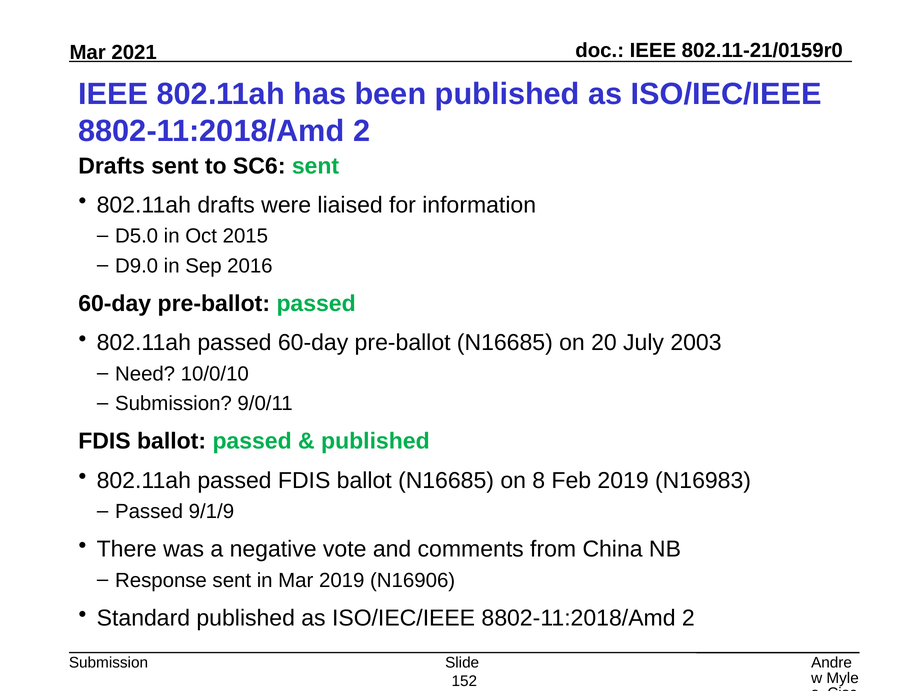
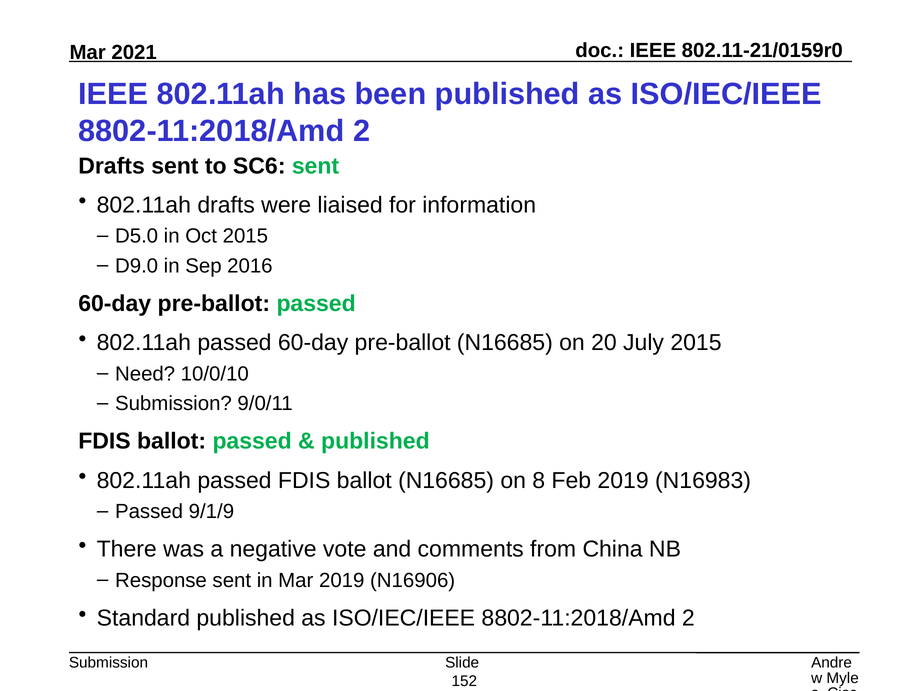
July 2003: 2003 -> 2015
